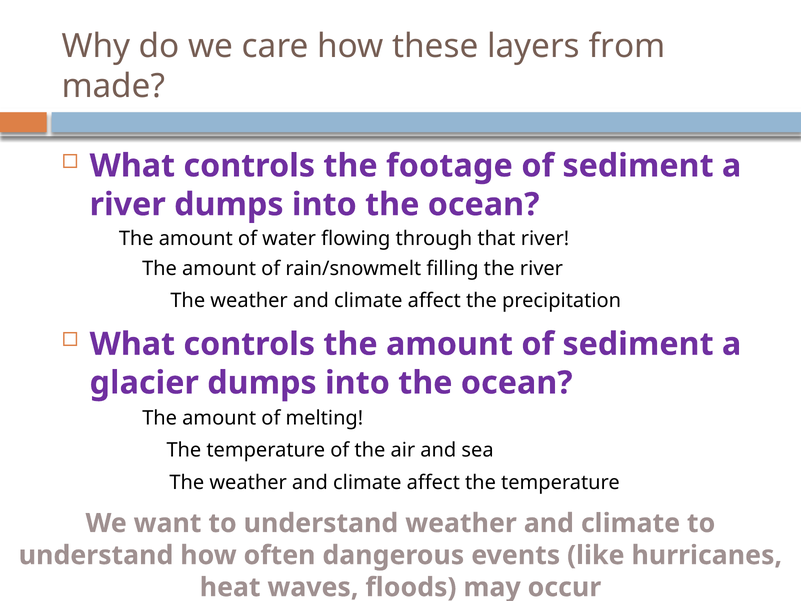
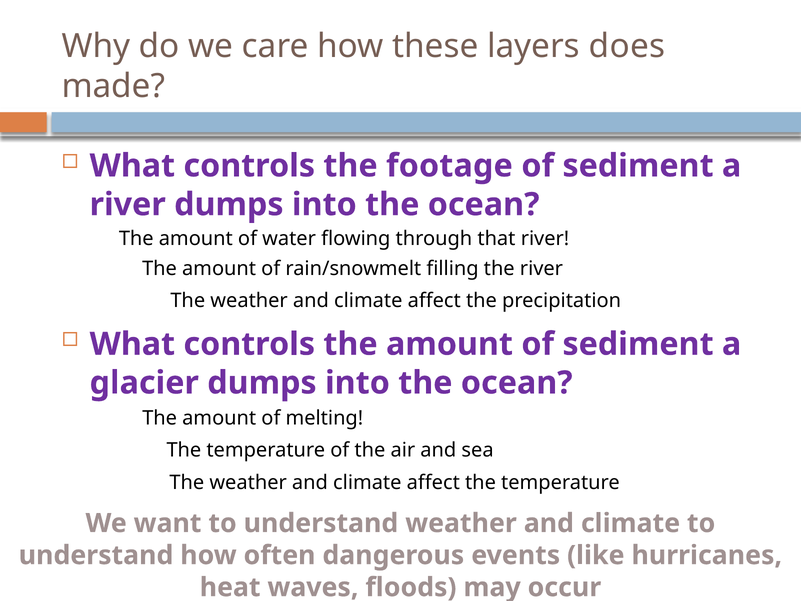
from: from -> does
